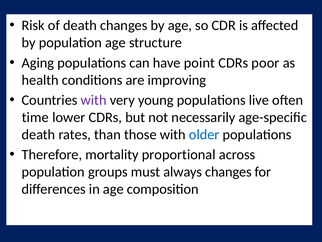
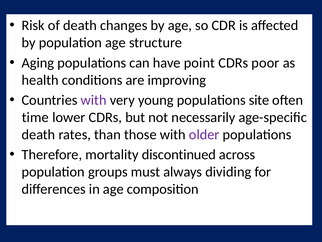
live: live -> site
older colour: blue -> purple
proportional: proportional -> discontinued
always changes: changes -> dividing
